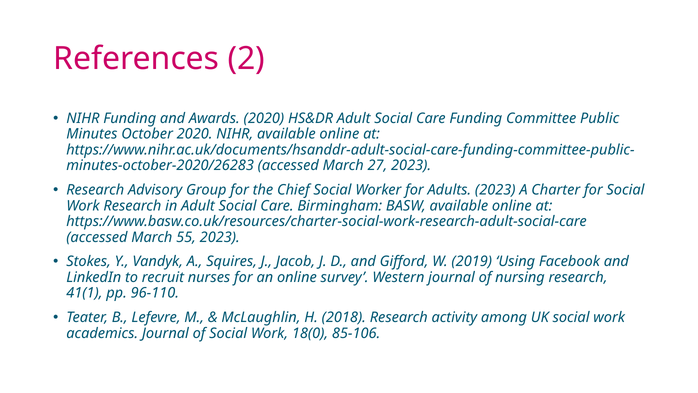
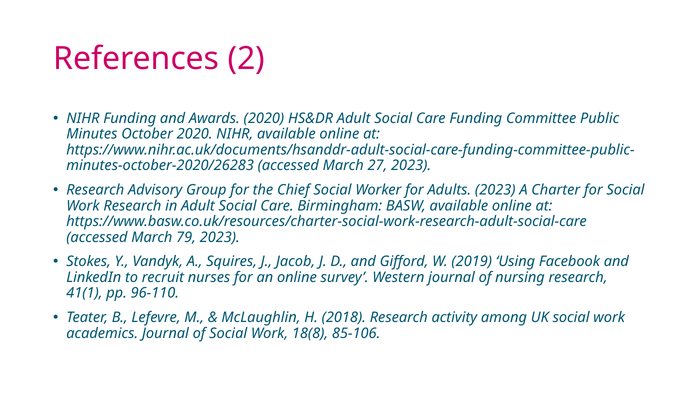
55: 55 -> 79
18(0: 18(0 -> 18(8
